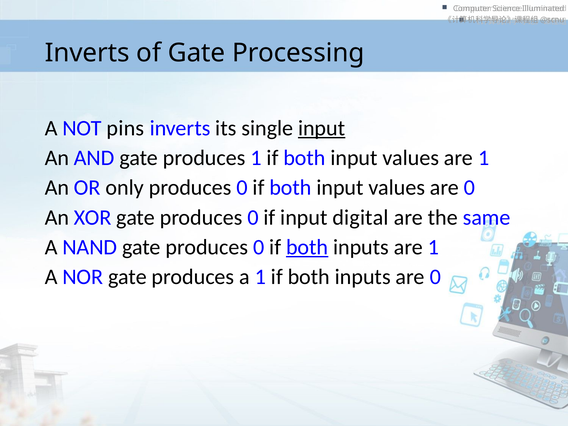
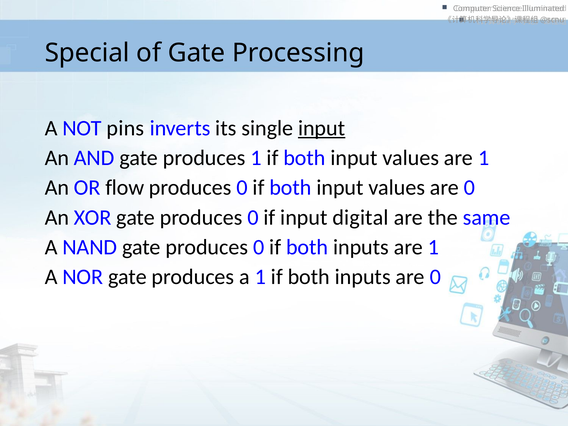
Inverts at (87, 53): Inverts -> Special
only: only -> flow
both at (307, 247) underline: present -> none
